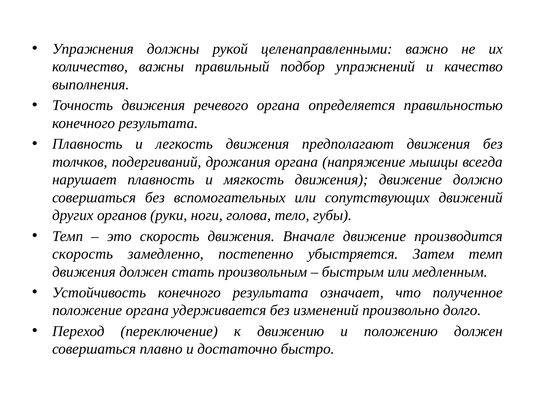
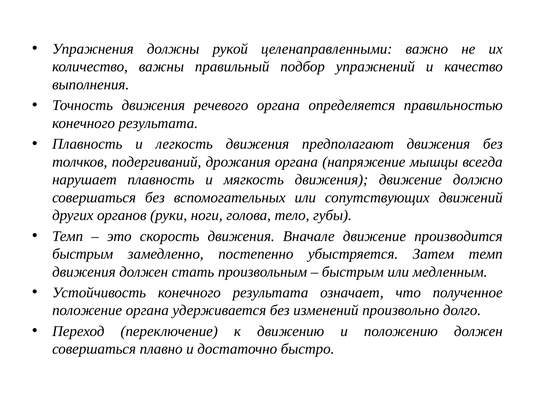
скорость at (83, 254): скорость -> быстрым
